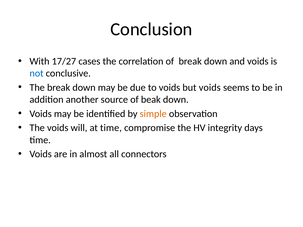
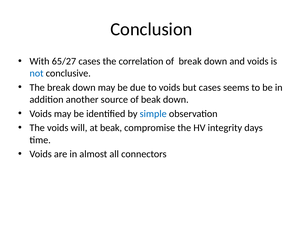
17/27: 17/27 -> 65/27
but voids: voids -> cases
simple colour: orange -> blue
at time: time -> beak
